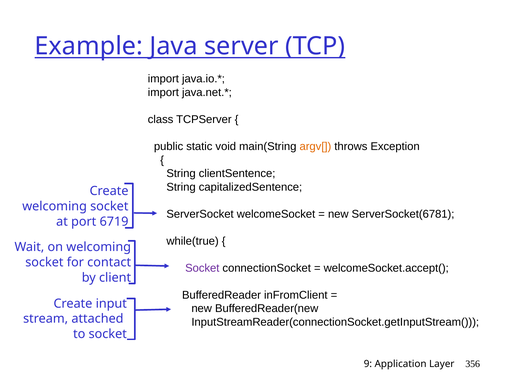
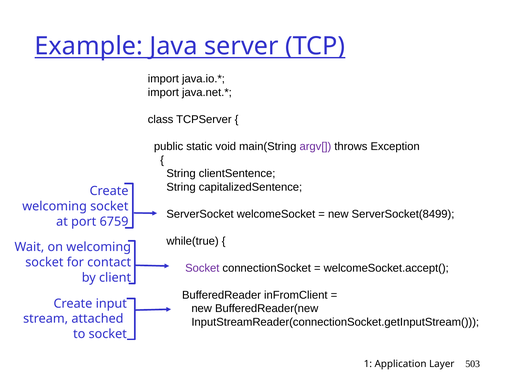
argv[ colour: orange -> purple
ServerSocket(6781: ServerSocket(6781 -> ServerSocket(8499
6719: 6719 -> 6759
9: 9 -> 1
356: 356 -> 503
